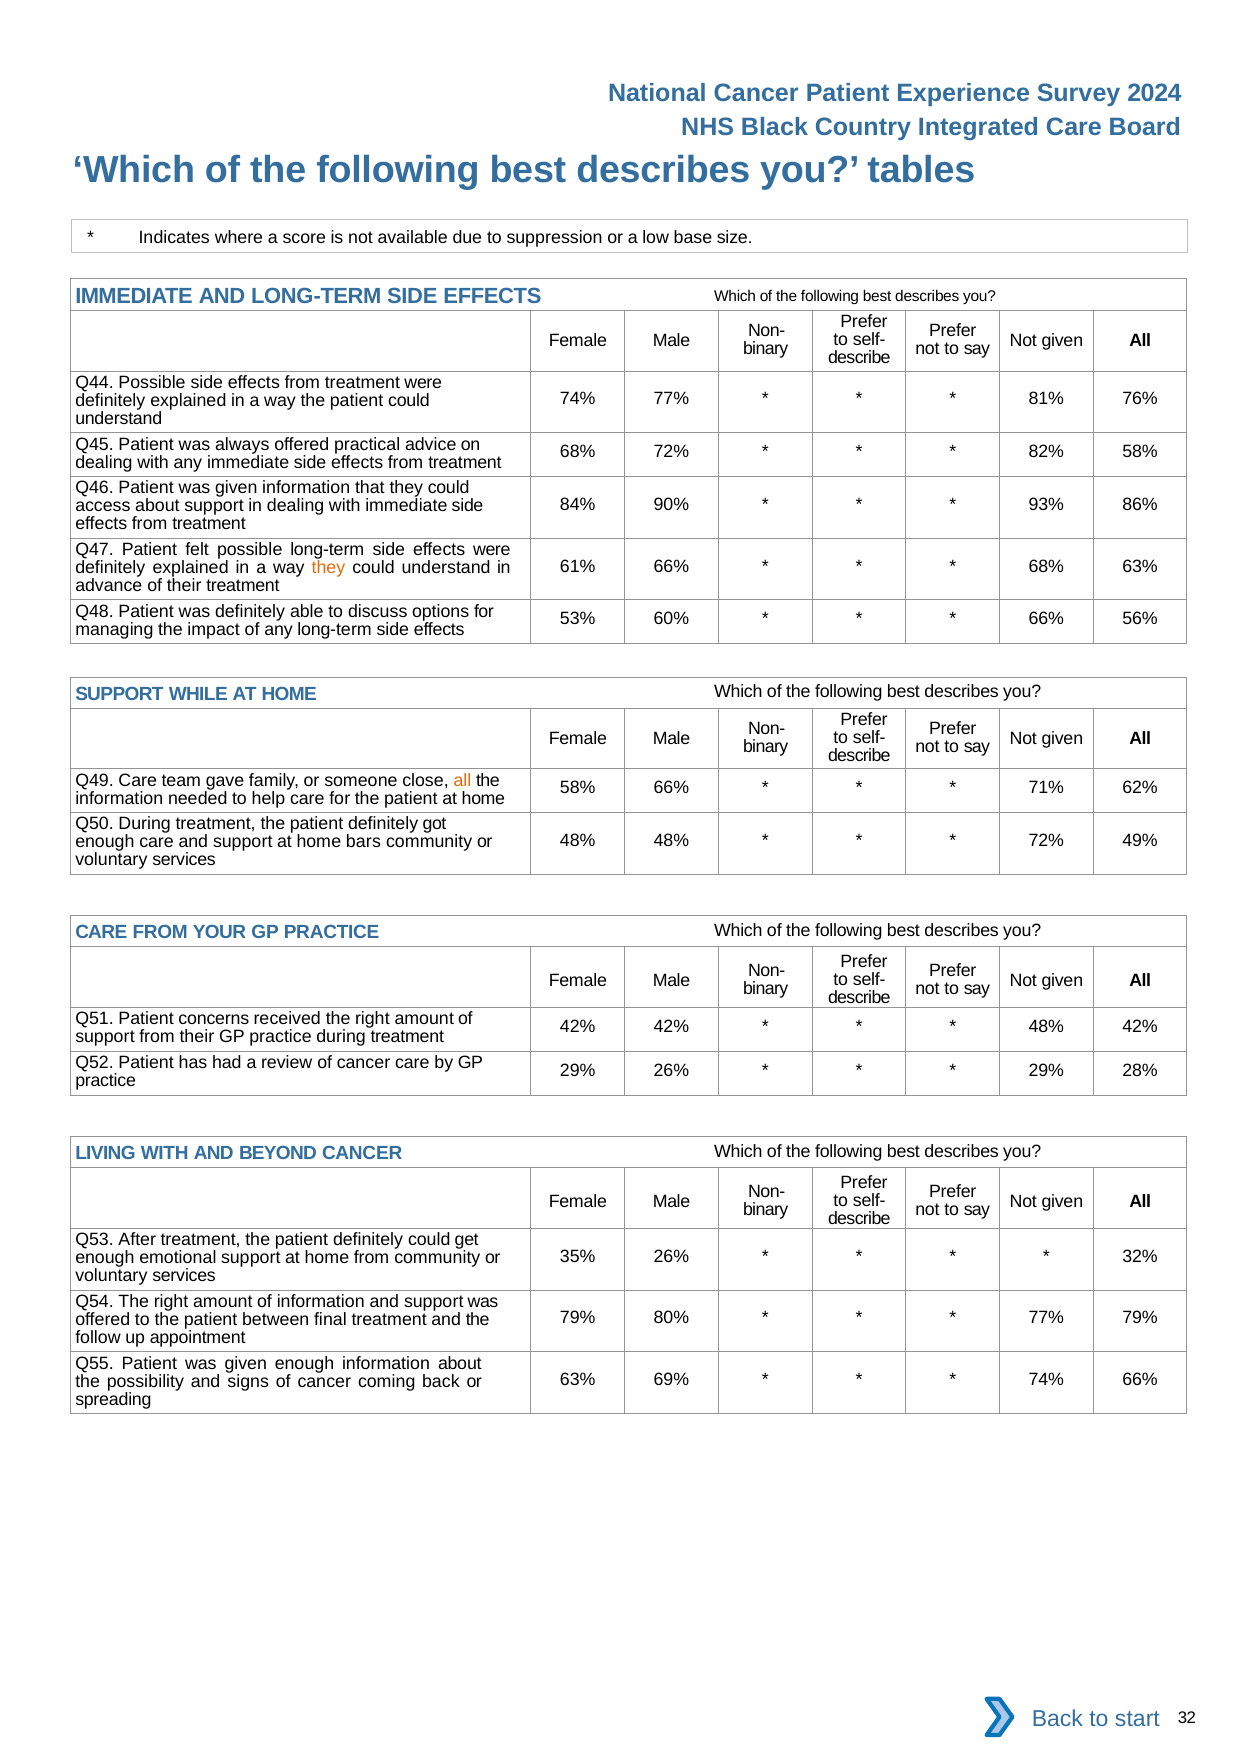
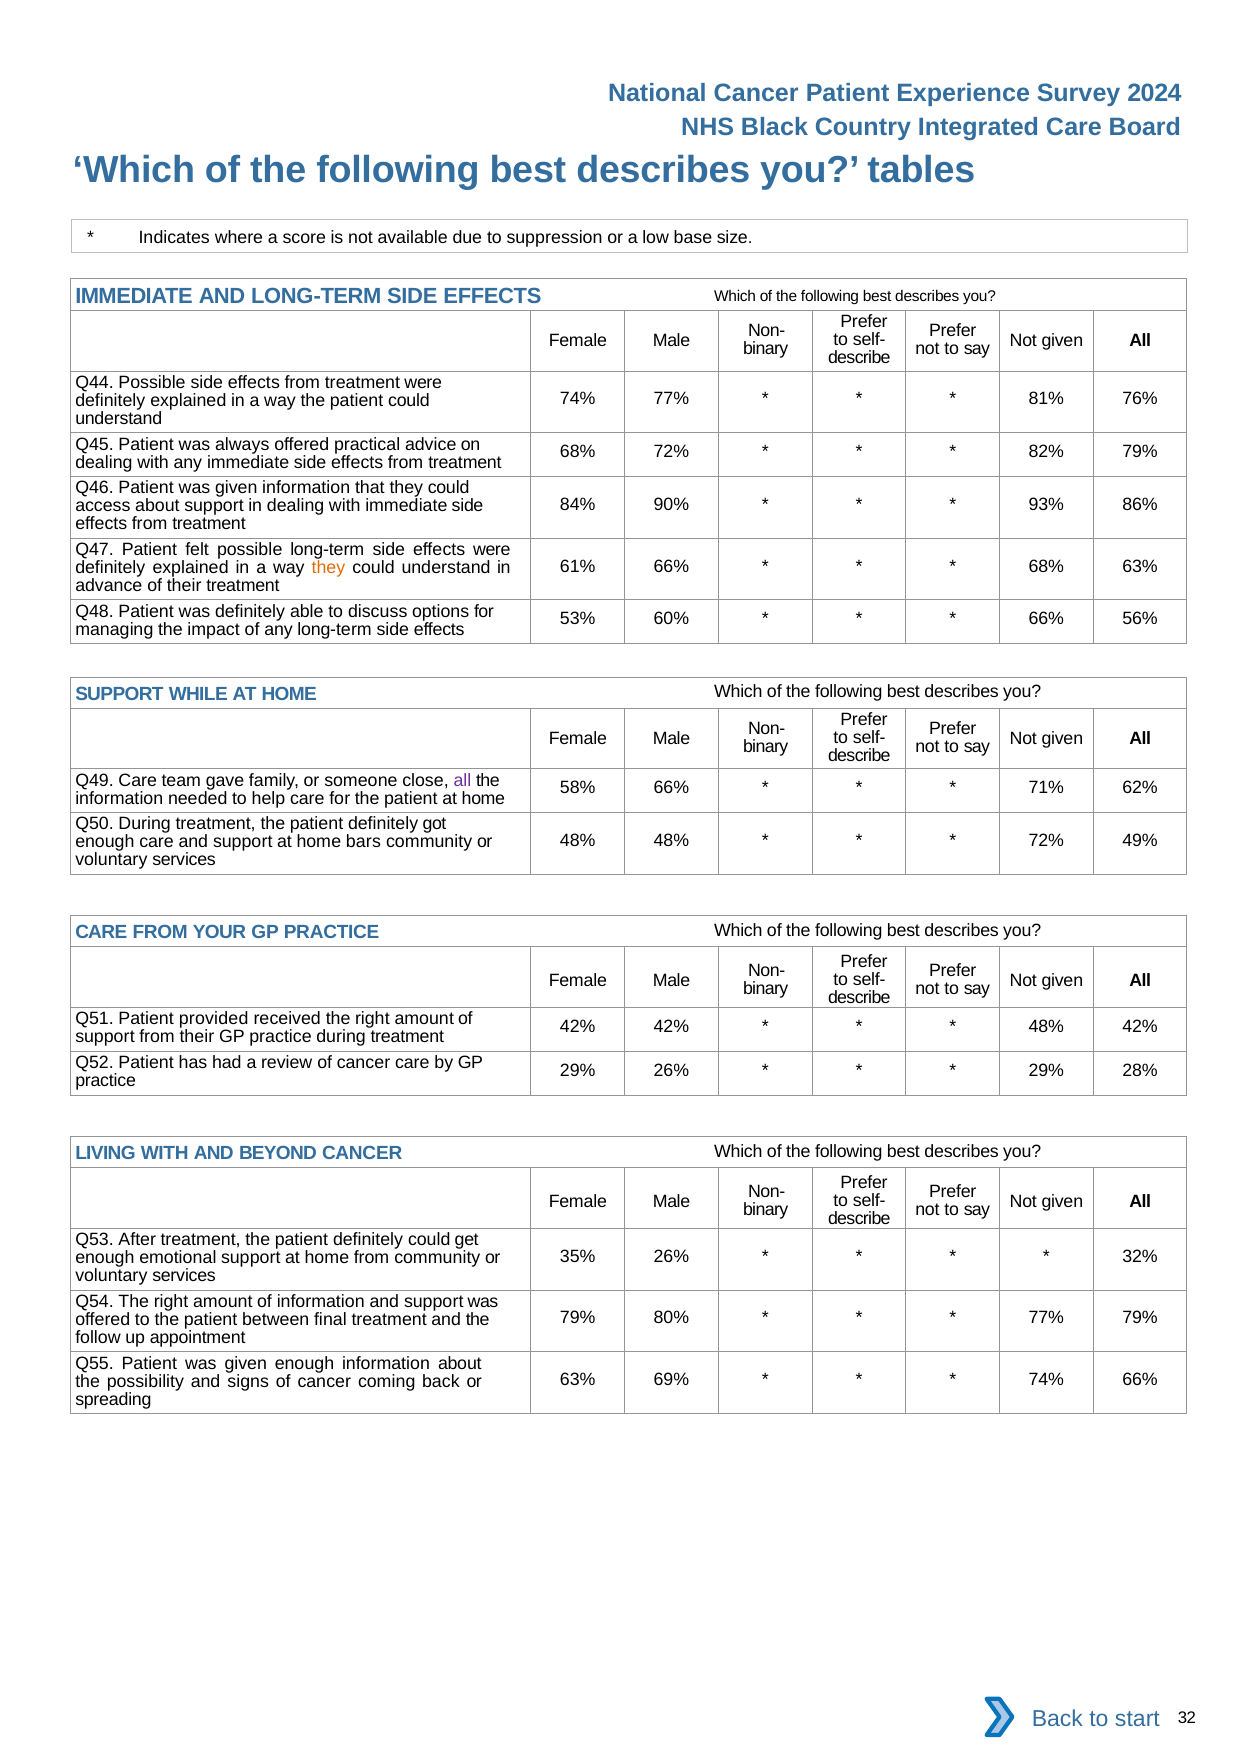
82% 58%: 58% -> 79%
all at (462, 780) colour: orange -> purple
concerns: concerns -> provided
